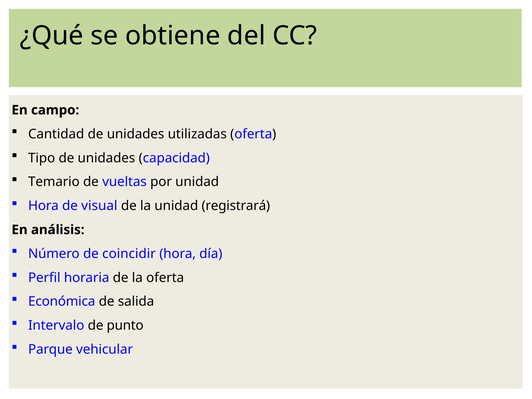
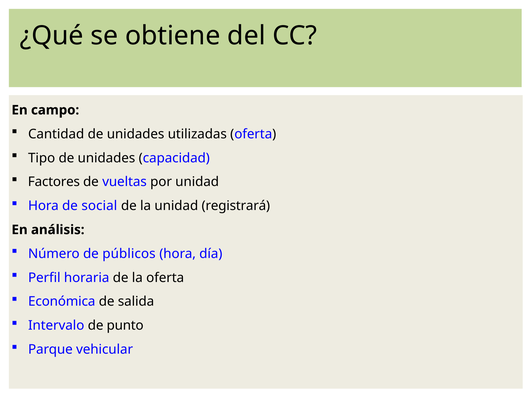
Temario: Temario -> Factores
visual: visual -> social
coincidir: coincidir -> públicos
